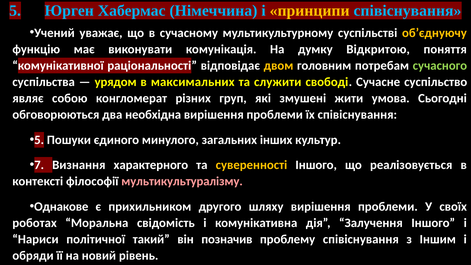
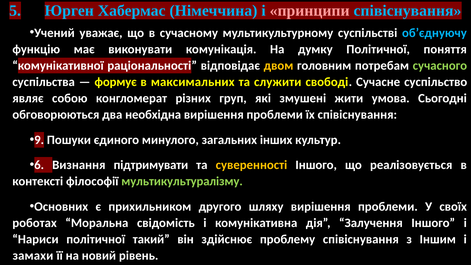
принципи colour: yellow -> pink
об’єднуючу colour: yellow -> light blue
думку Відкритою: Відкритою -> Політичної
урядом: урядом -> формує
5 at (39, 140): 5 -> 9
7: 7 -> 6
характерного: характерного -> підтримувати
мультикультуралізму colour: pink -> light green
Однакове: Однакове -> Основних
позначив: позначив -> здійснює
обряди: обряди -> замахи
